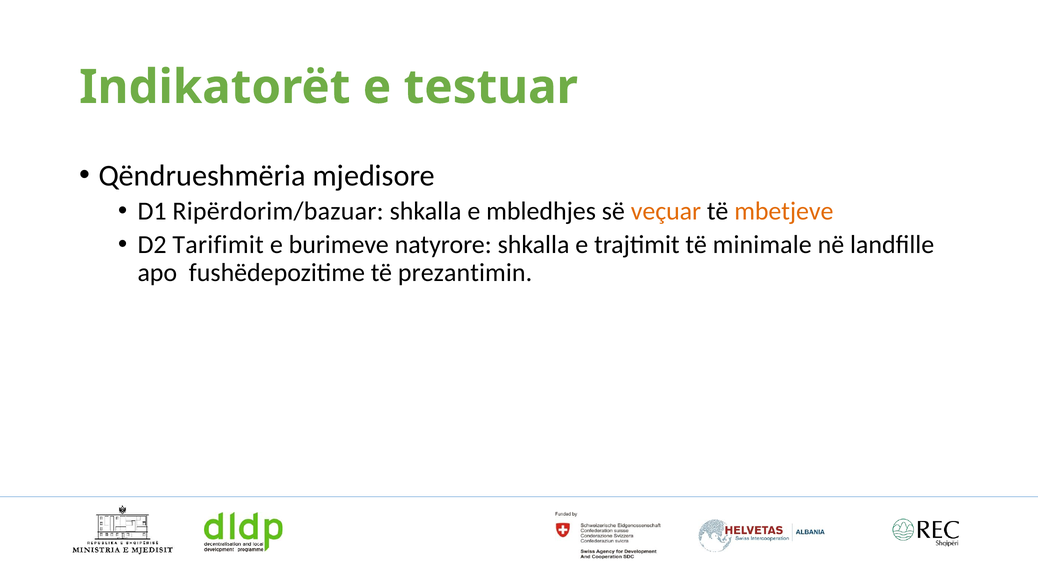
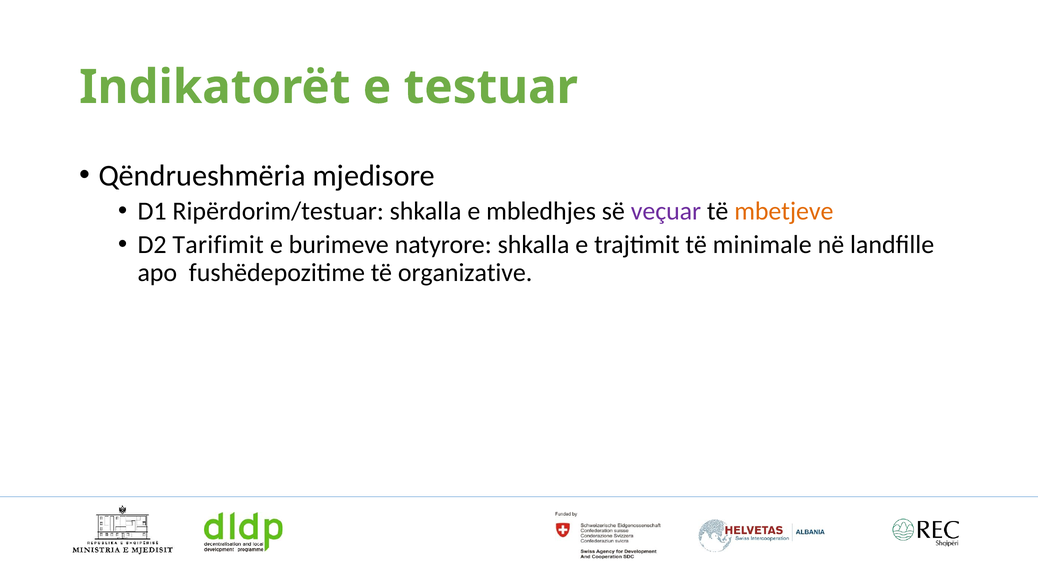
Ripërdorim/bazuar: Ripërdorim/bazuar -> Ripërdorim/testuar
veçuar colour: orange -> purple
prezantimin: prezantimin -> organizative
